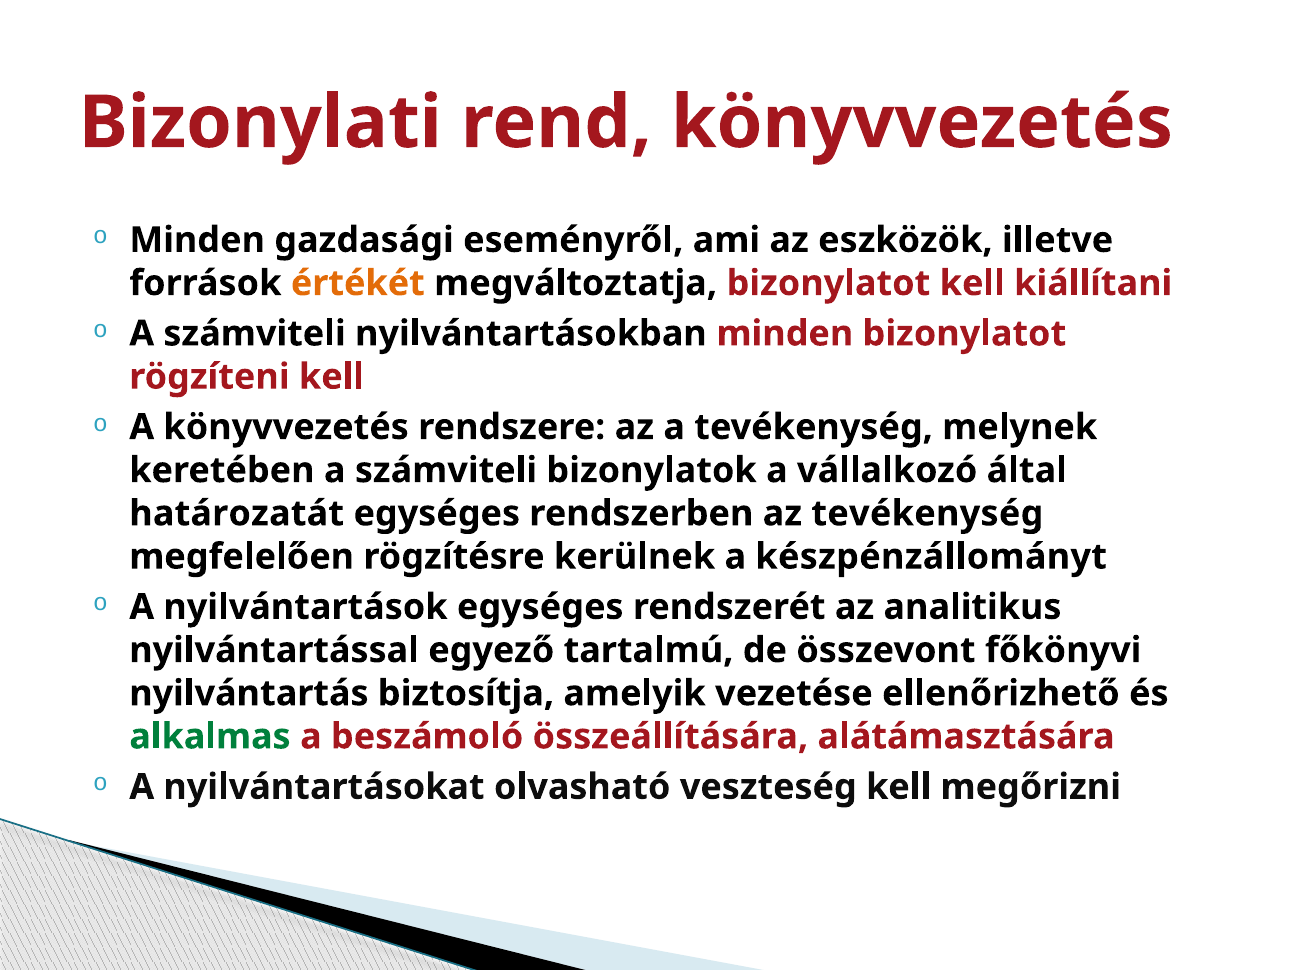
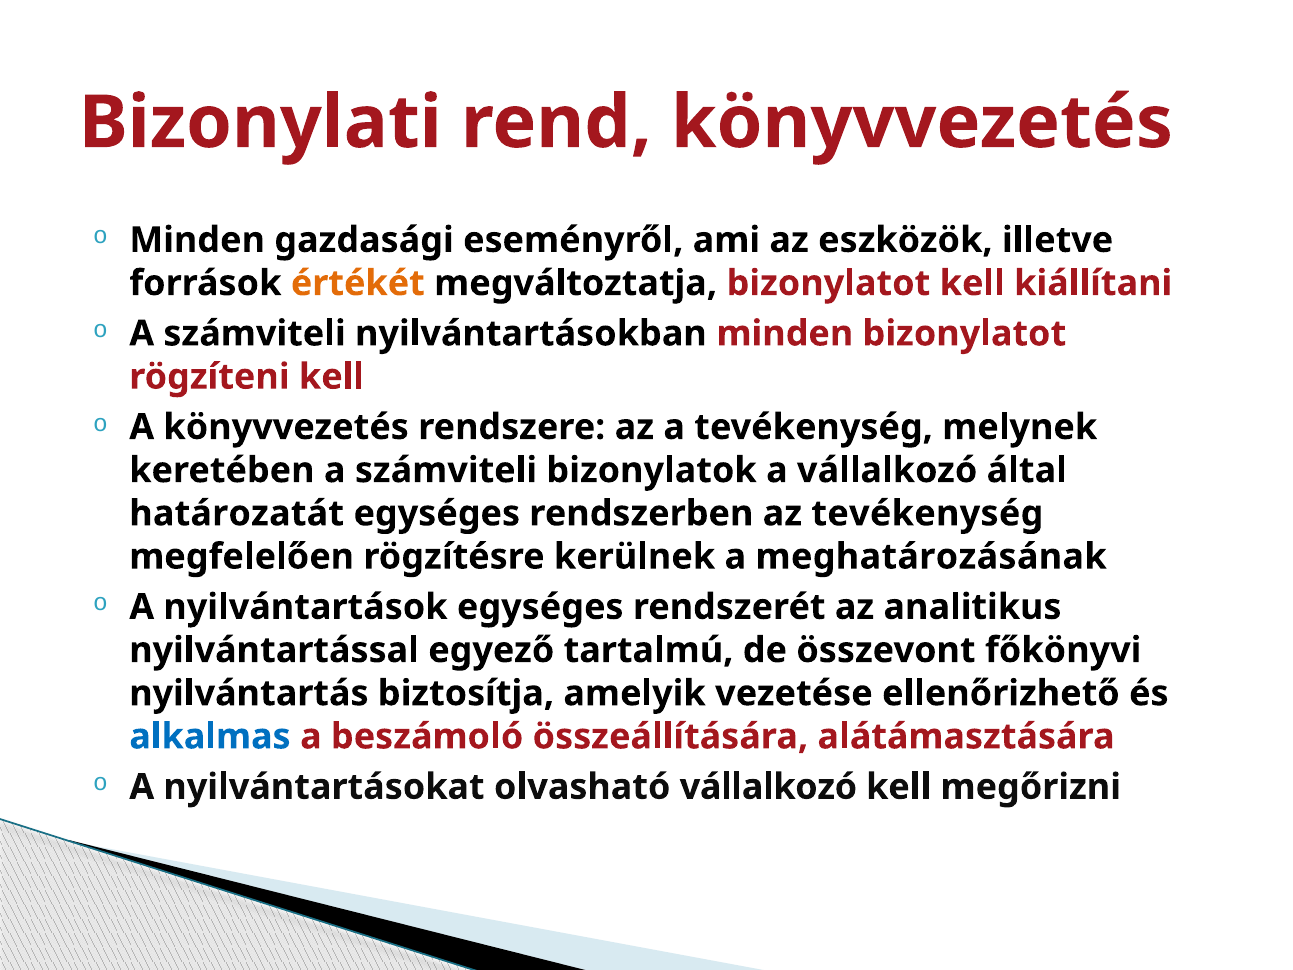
készpénzállományt: készpénzállományt -> meghatározásának
alkalmas colour: green -> blue
olvasható veszteség: veszteség -> vállalkozó
